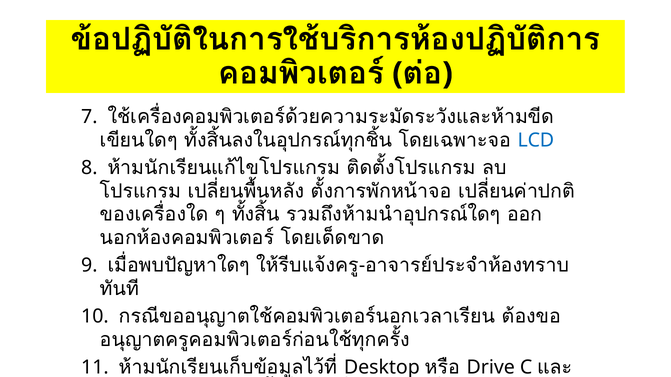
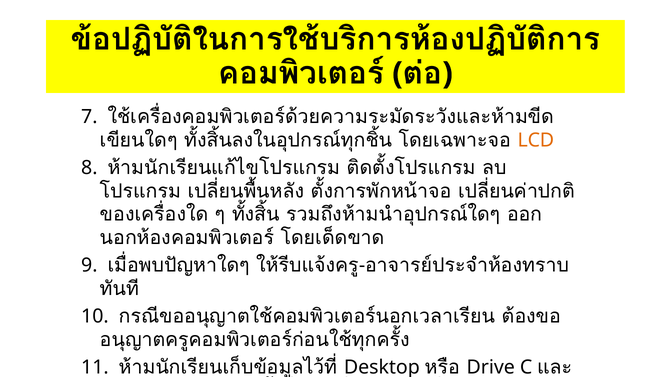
LCD colour: blue -> orange
